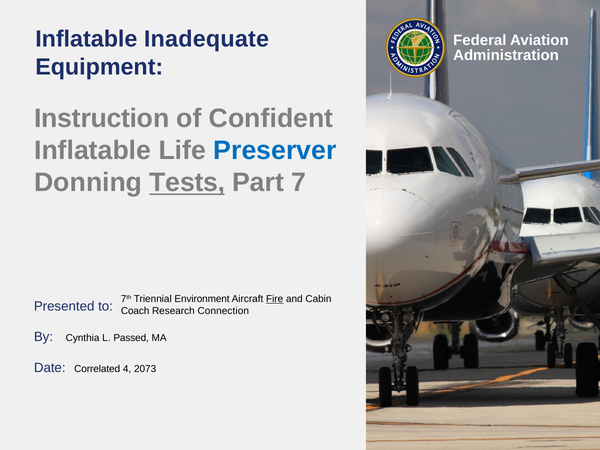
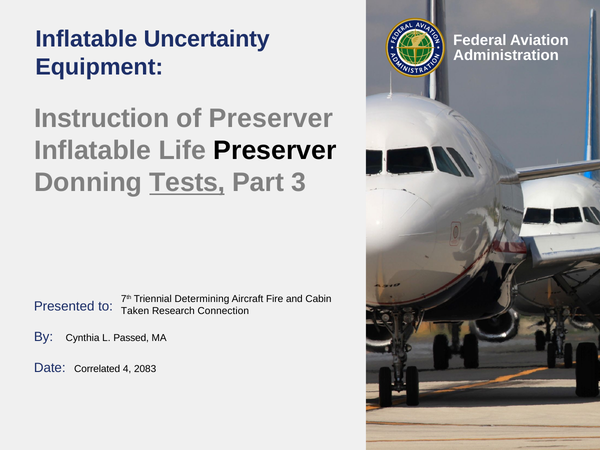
Inadequate: Inadequate -> Uncertainty
of Confident: Confident -> Preserver
Preserver at (275, 151) colour: blue -> black
7: 7 -> 3
Environment: Environment -> Determining
Fire underline: present -> none
Coach: Coach -> Taken
2073: 2073 -> 2083
